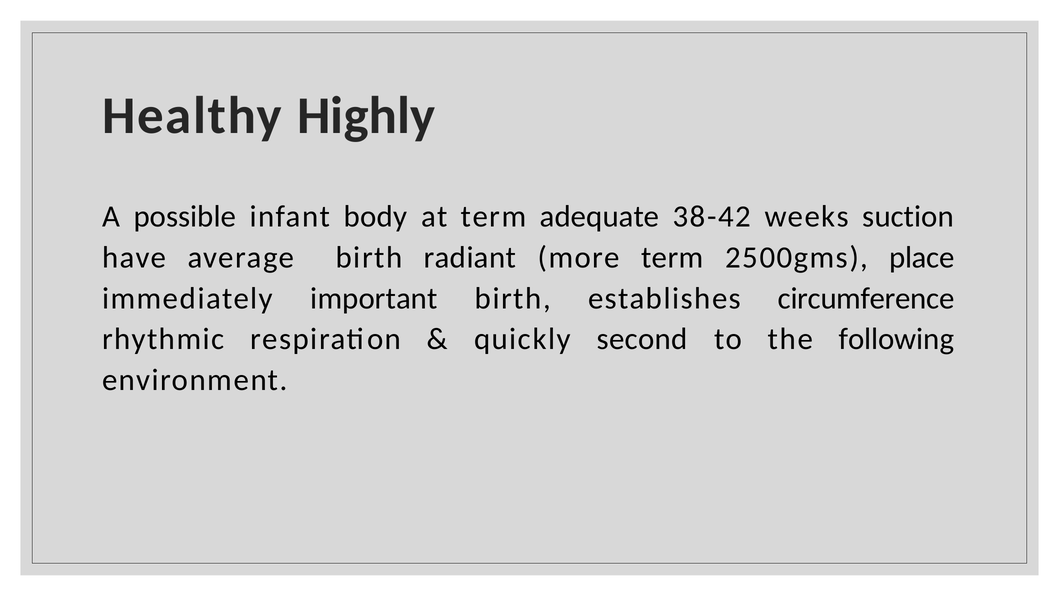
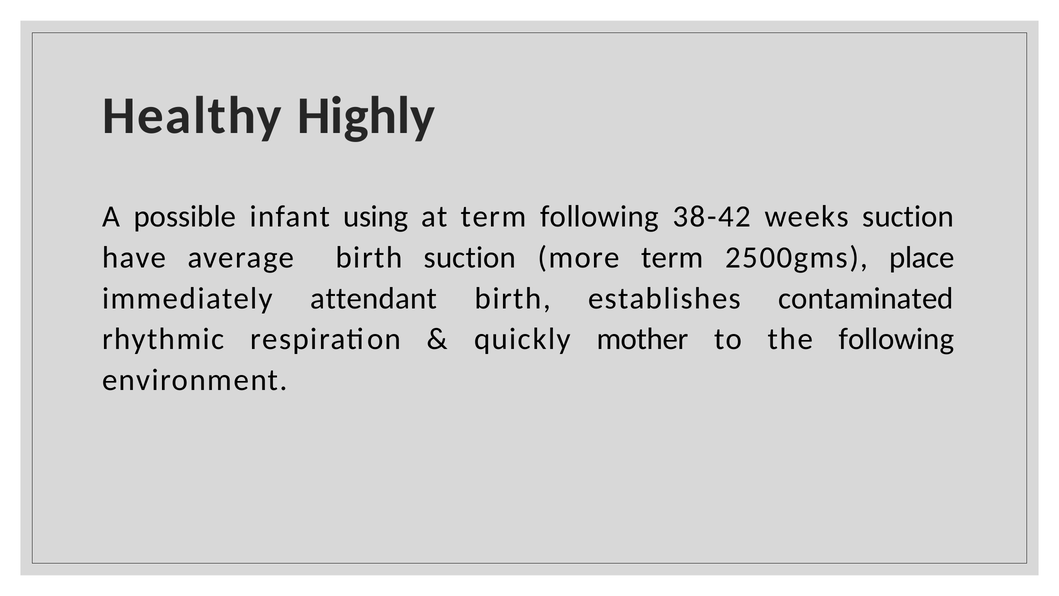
body: body -> using
term adequate: adequate -> following
birth radiant: radiant -> suction
important: important -> attendant
circumference: circumference -> contaminated
second: second -> mother
